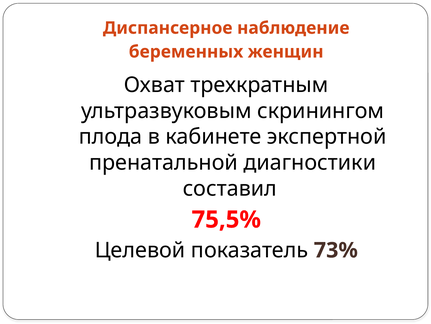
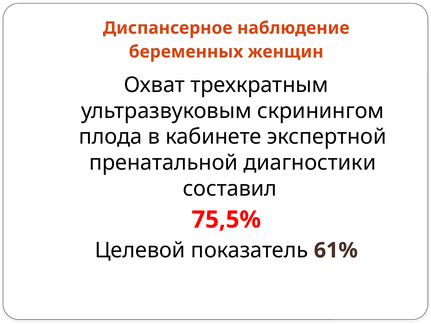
73%: 73% -> 61%
